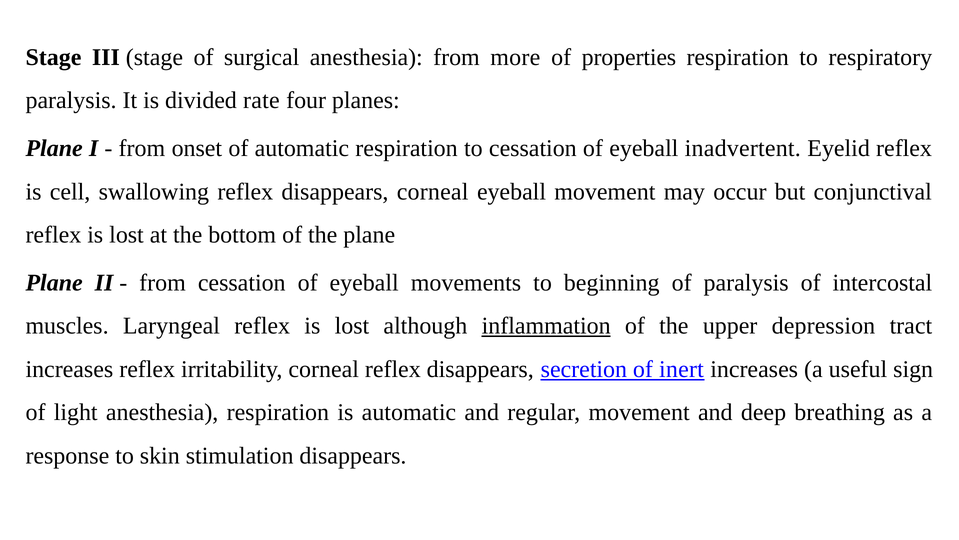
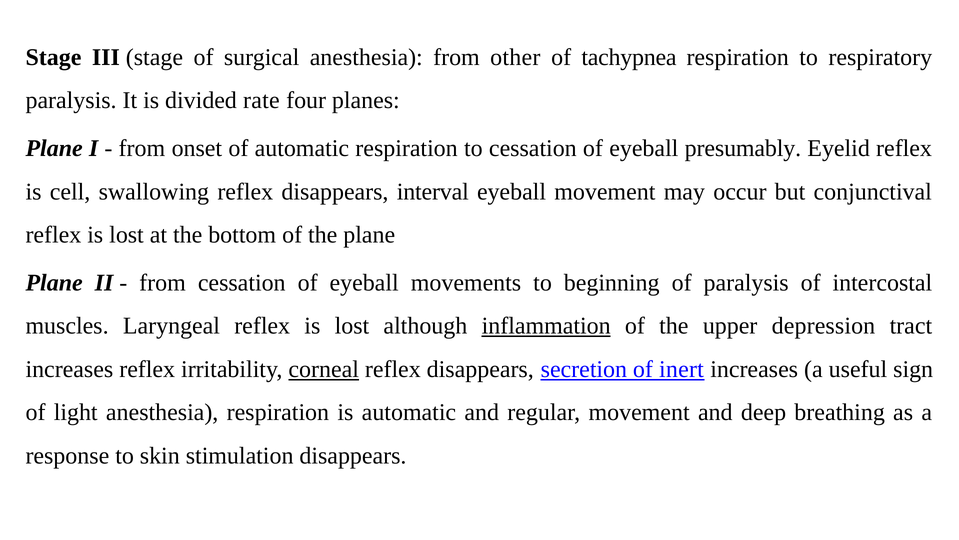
more: more -> other
properties: properties -> tachypnea
inadvertent: inadvertent -> presumably
disappears corneal: corneal -> interval
corneal at (324, 369) underline: none -> present
